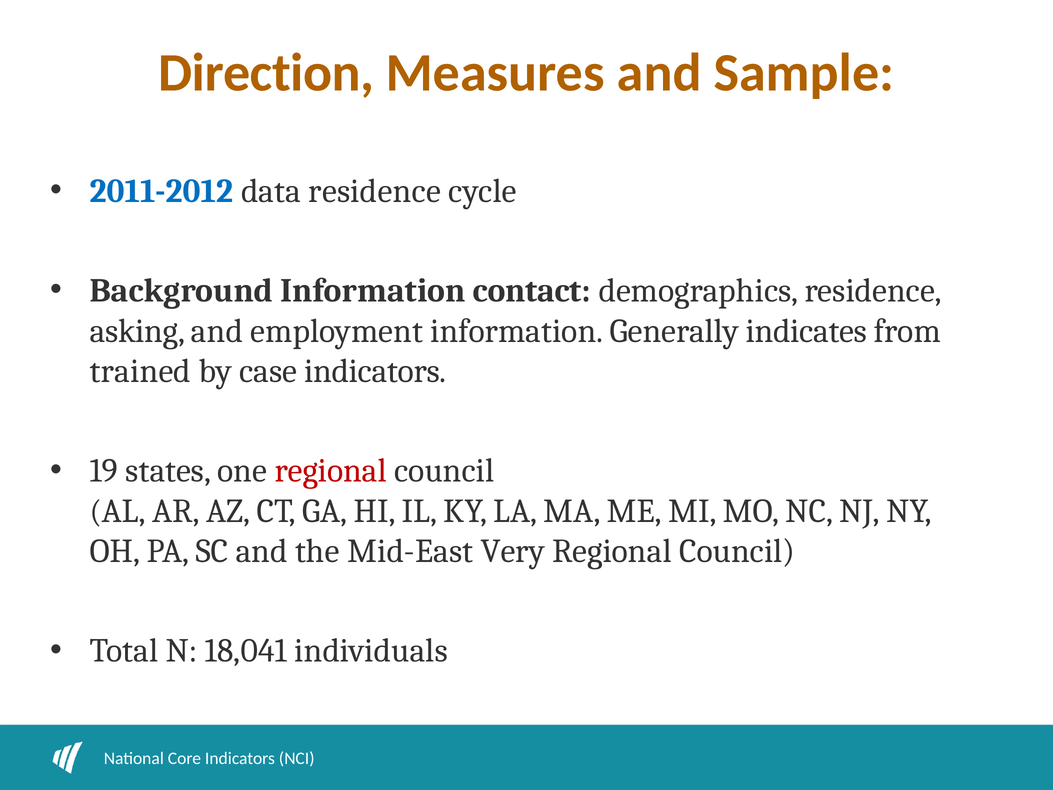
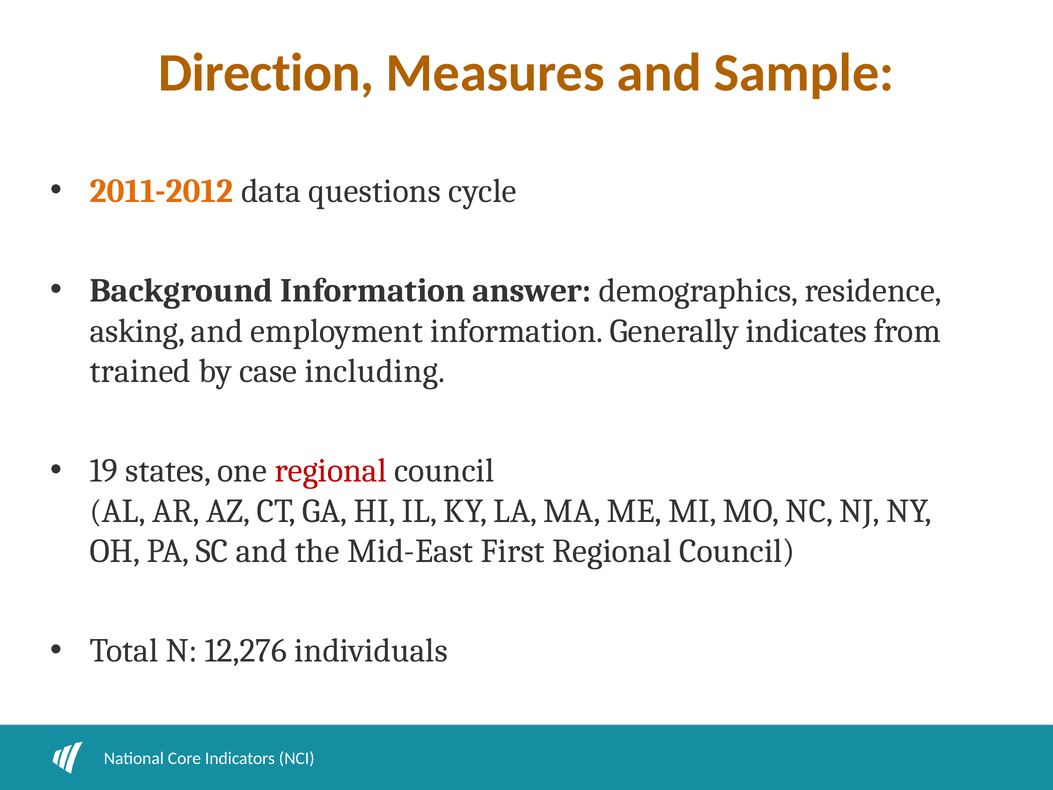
2011-2012 colour: blue -> orange
data residence: residence -> questions
contact: contact -> answer
case indicators: indicators -> including
Very: Very -> First
18,041: 18,041 -> 12,276
